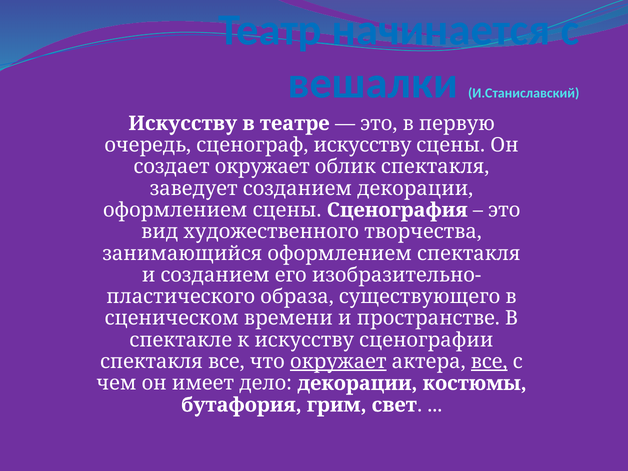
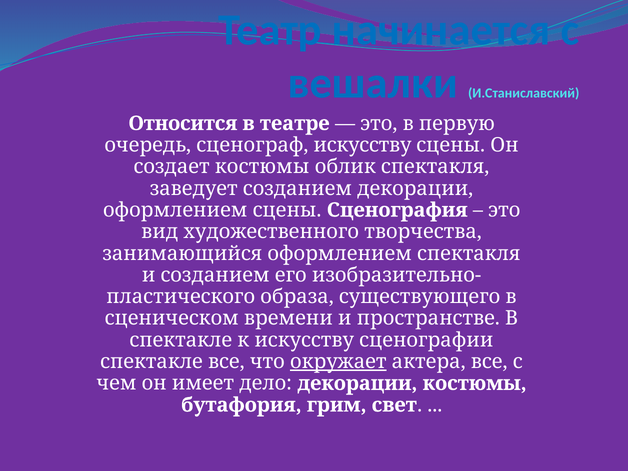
Искусству at (183, 123): Искусству -> Относится
создает окружает: окружает -> костюмы
спектакля at (152, 362): спектакля -> спектакле
все at (489, 362) underline: present -> none
